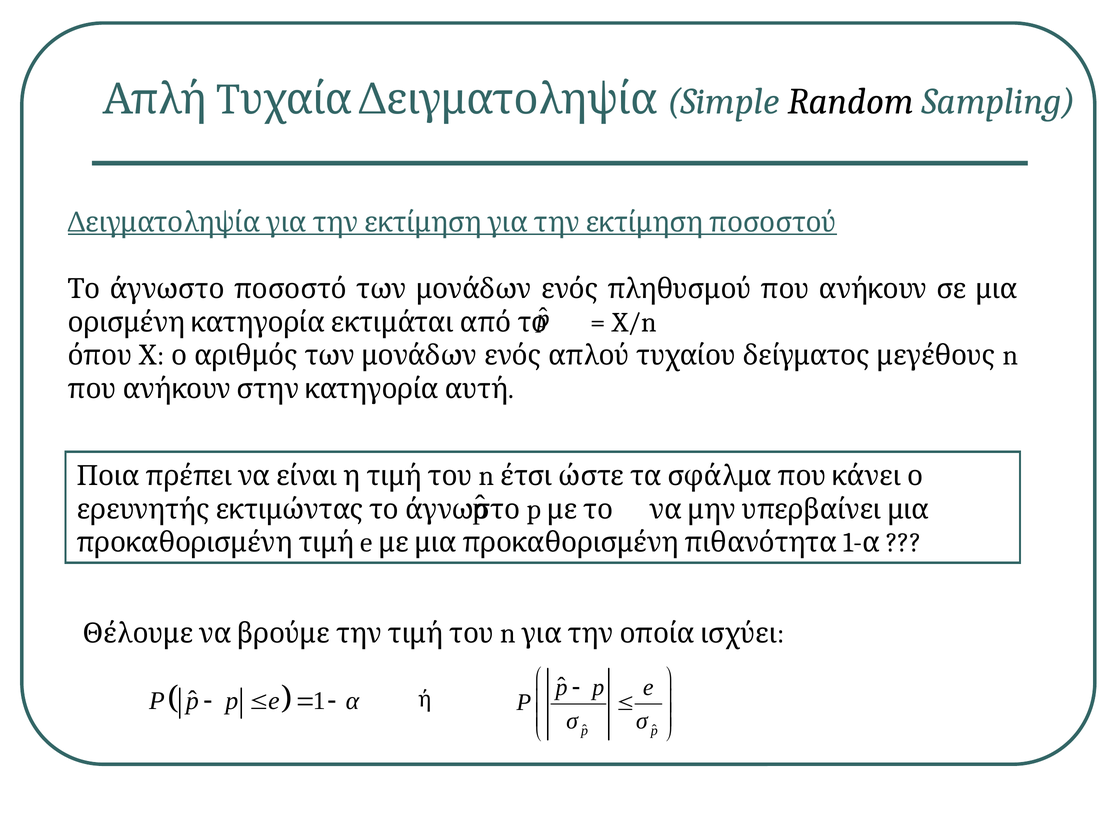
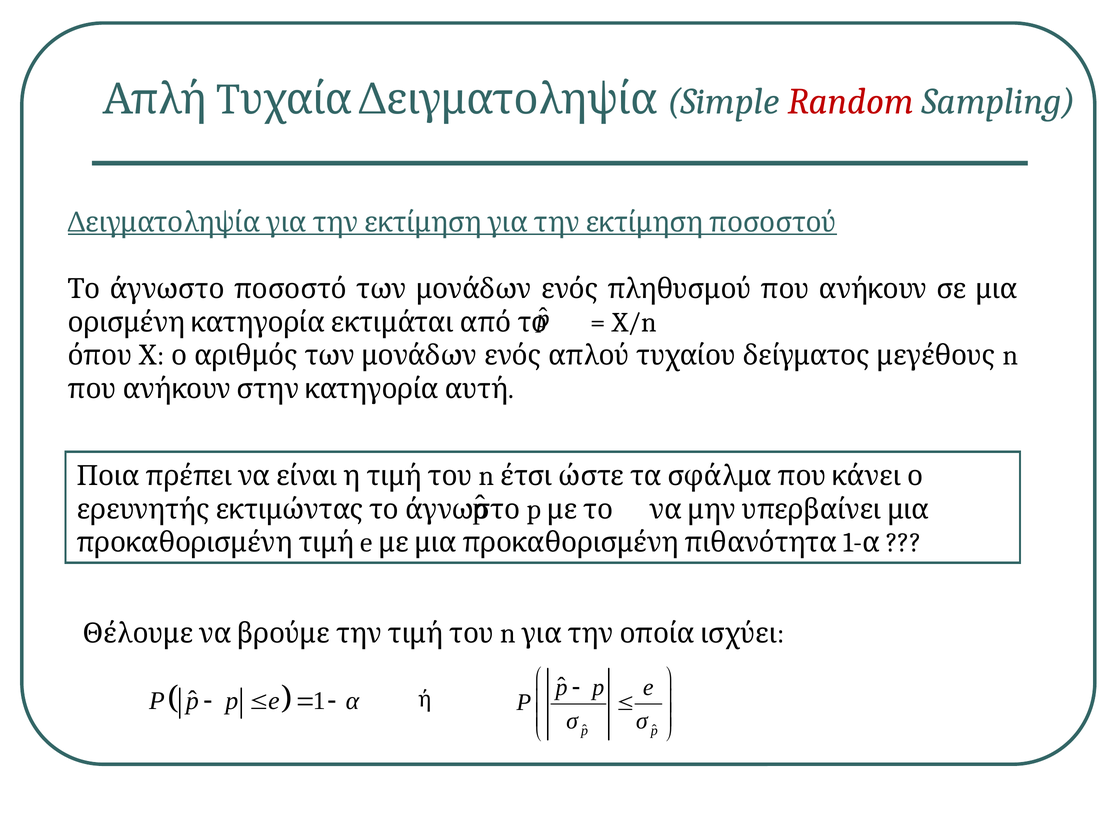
Random colour: black -> red
